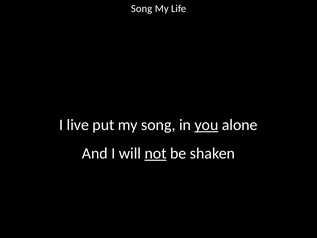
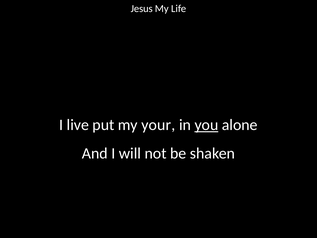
Song at (142, 9): Song -> Jesus
my song: song -> your
not underline: present -> none
